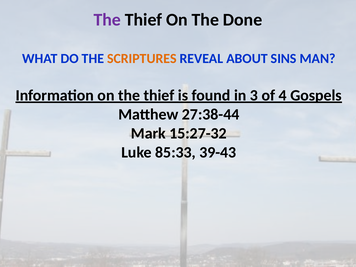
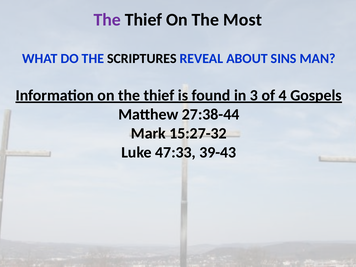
Done: Done -> Most
SCRIPTURES colour: orange -> black
85:33: 85:33 -> 47:33
